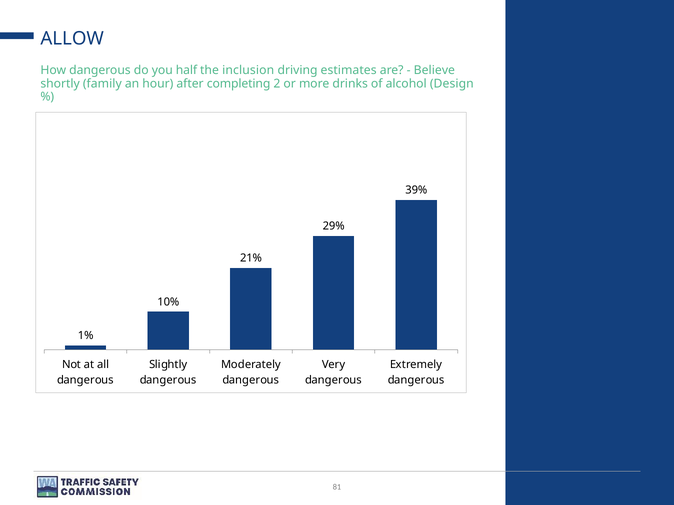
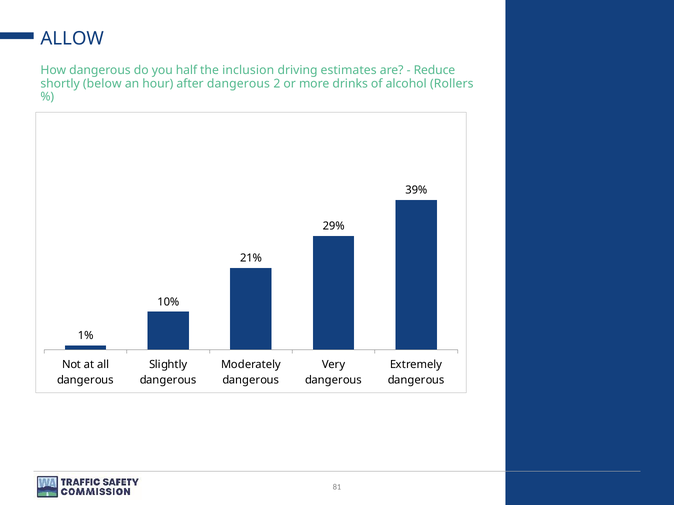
Believe: Believe -> Reduce
family: family -> below
after completing: completing -> dangerous
Design: Design -> Rollers
